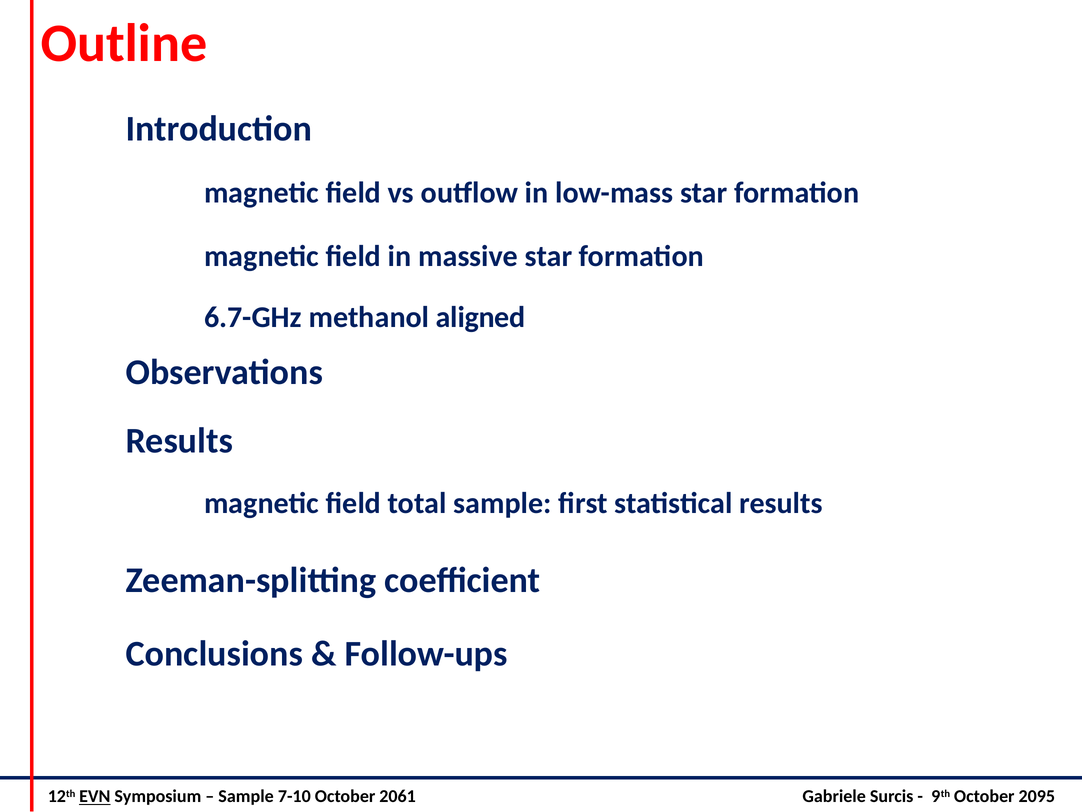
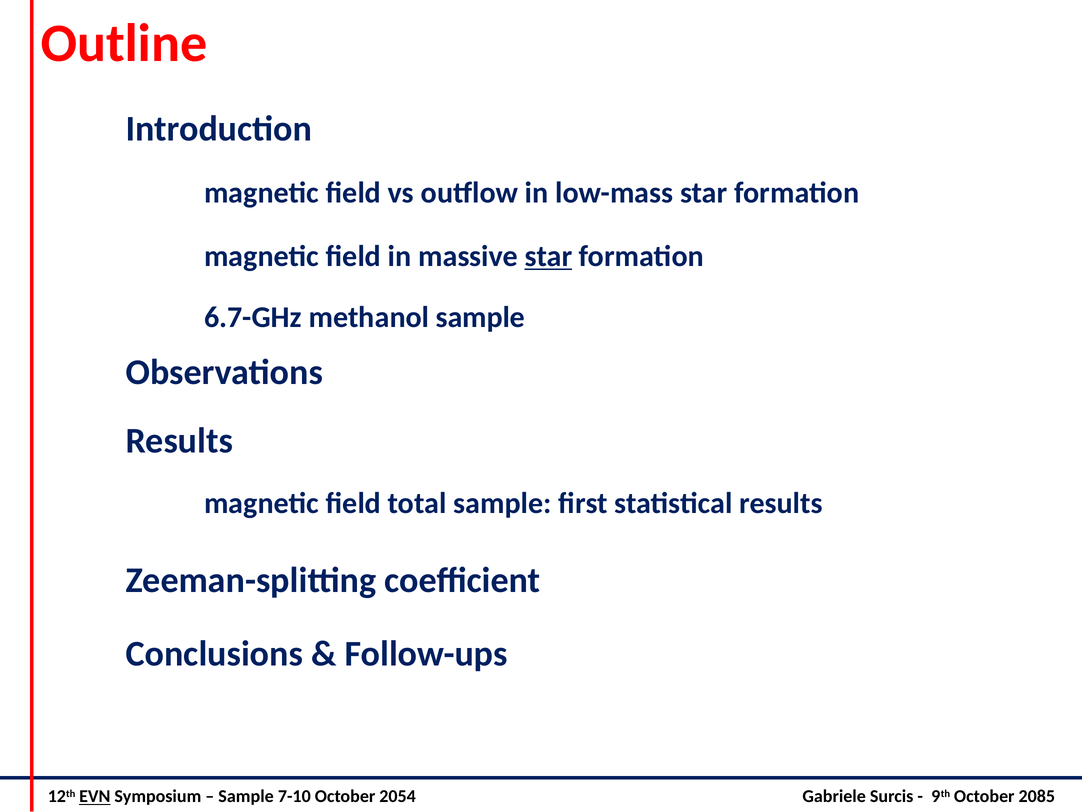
star at (549, 256) underline: none -> present
methanol aligned: aligned -> sample
2061: 2061 -> 2054
2095: 2095 -> 2085
